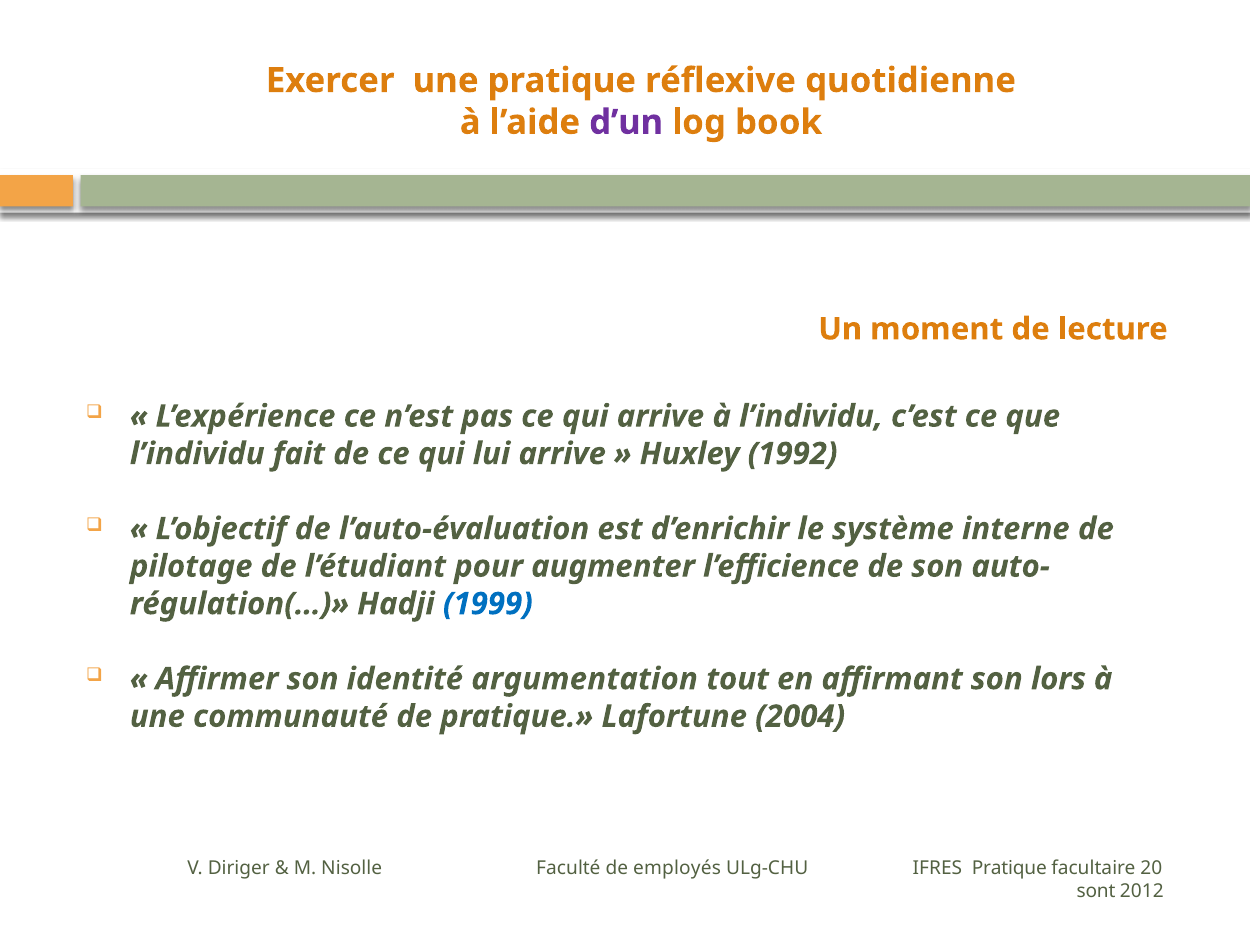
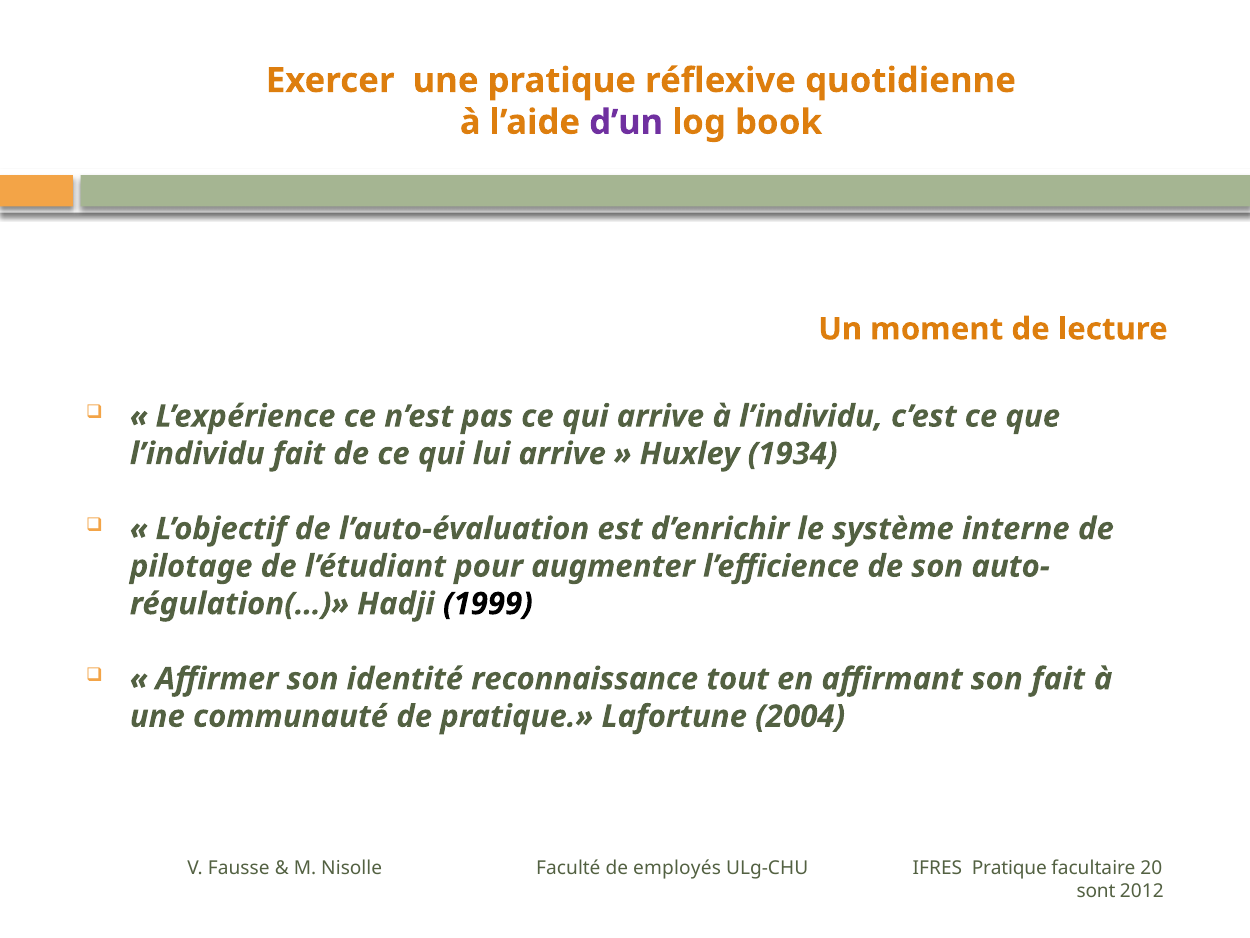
1992: 1992 -> 1934
1999 colour: blue -> black
argumentation: argumentation -> reconnaissance
son lors: lors -> fait
Diriger: Diriger -> Fausse
